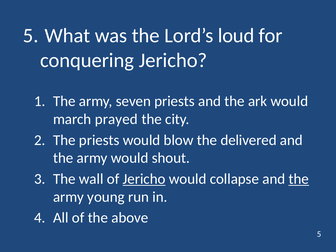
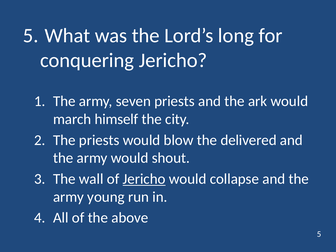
loud: loud -> long
prayed: prayed -> himself
the at (299, 179) underline: present -> none
